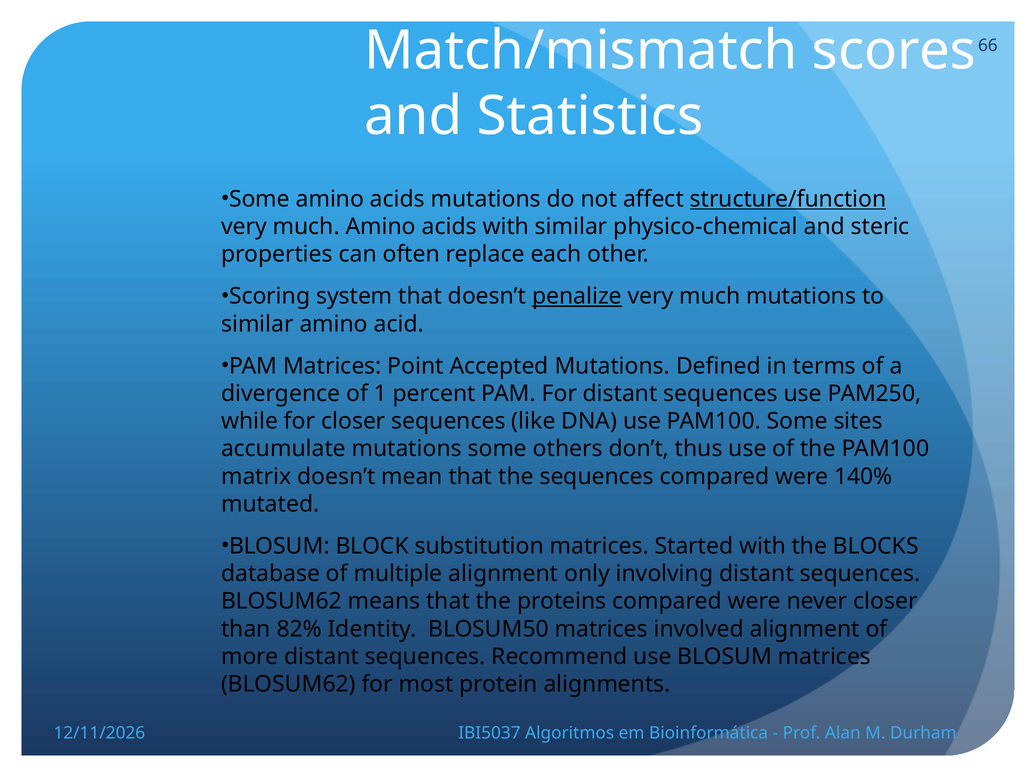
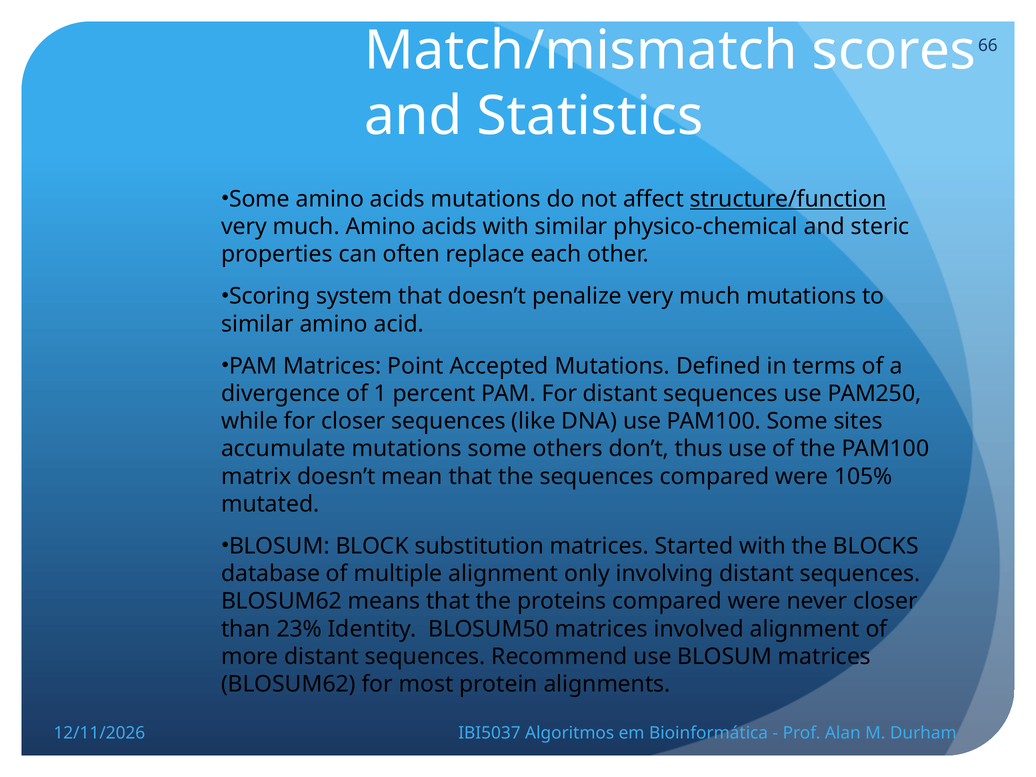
penalize underline: present -> none
140%: 140% -> 105%
82%: 82% -> 23%
